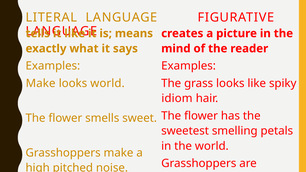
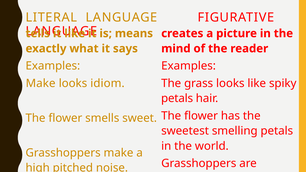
looks world: world -> idiom
idiom at (177, 98): idiom -> petals
